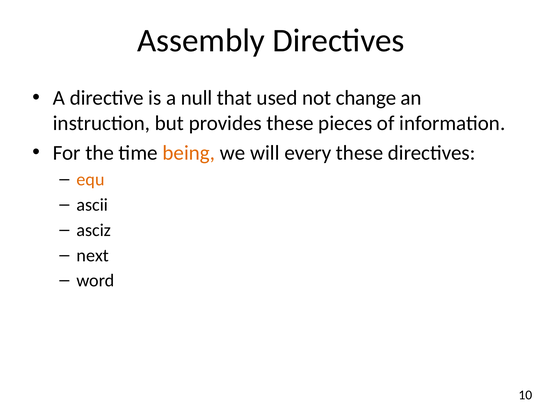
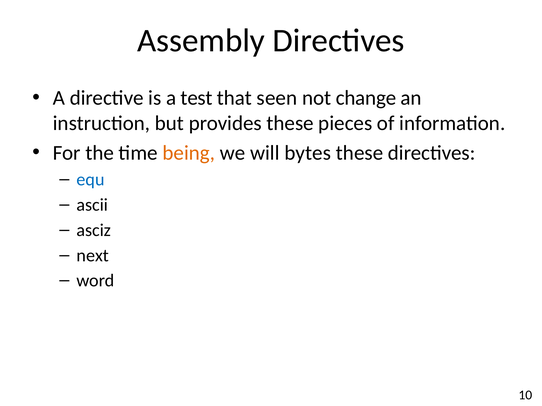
null: null -> test
used: used -> seen
every: every -> bytes
equ colour: orange -> blue
